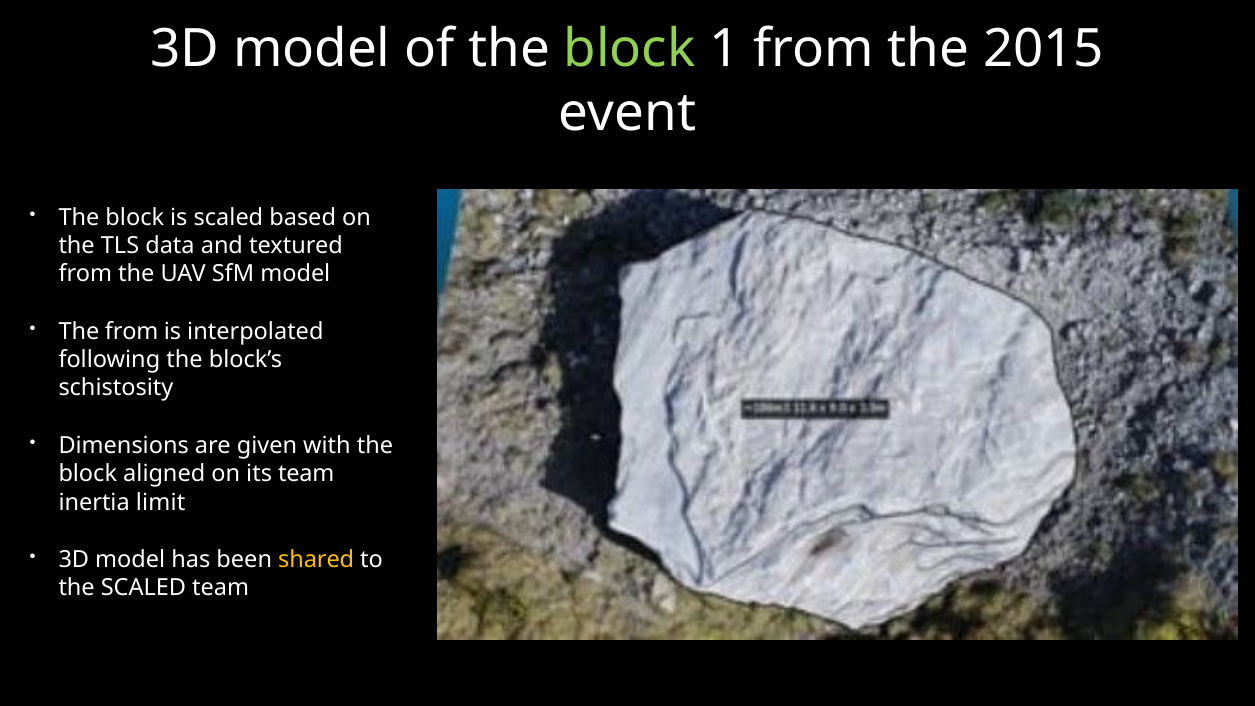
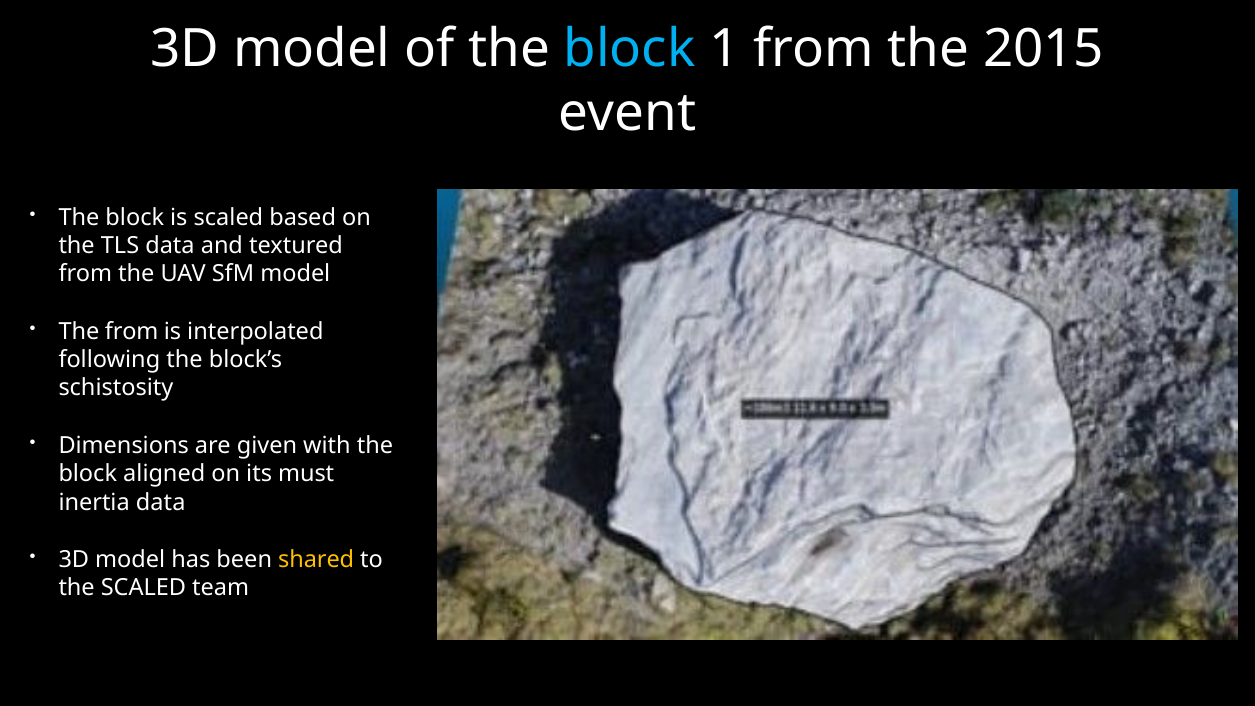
block at (630, 49) colour: light green -> light blue
its team: team -> must
inertia limit: limit -> data
